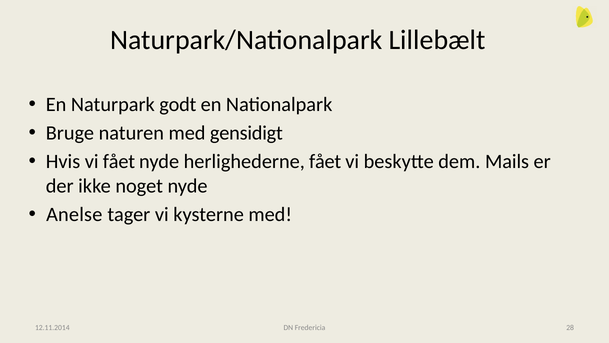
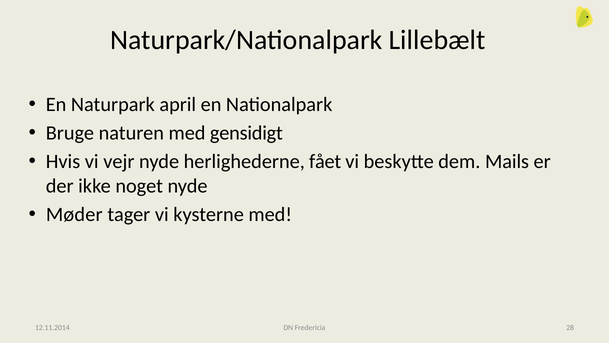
godt: godt -> april
vi fået: fået -> vejr
Anelse: Anelse -> Møder
